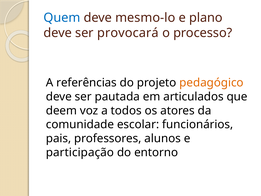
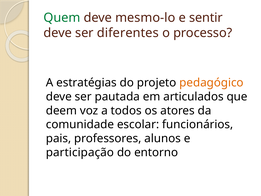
Quem colour: blue -> green
plano: plano -> sentir
provocará: provocará -> diferentes
referências: referências -> estratégias
